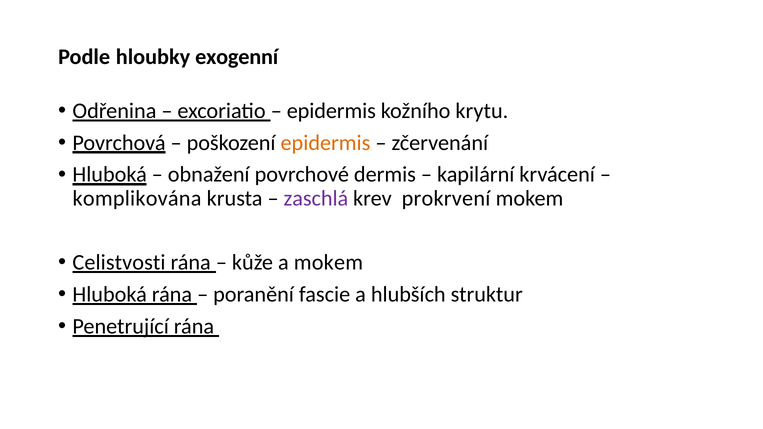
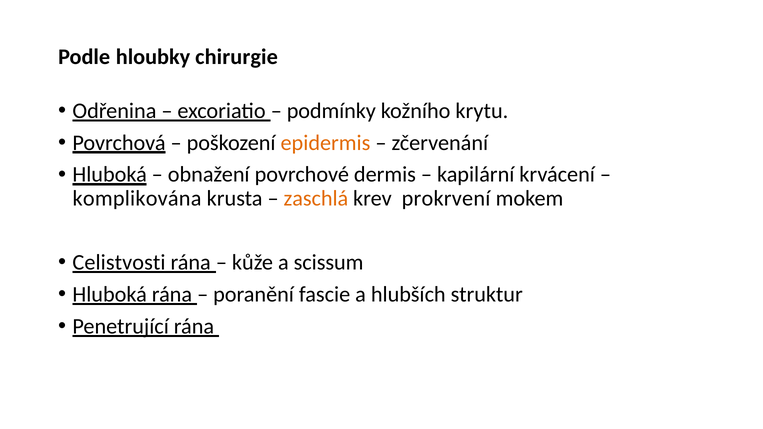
exogenní: exogenní -> chirurgie
epidermis at (331, 111): epidermis -> podmínky
zaschlá colour: purple -> orange
a mokem: mokem -> scissum
